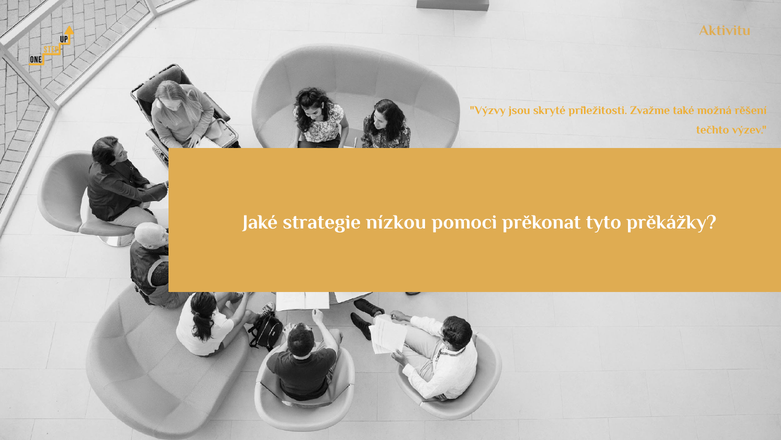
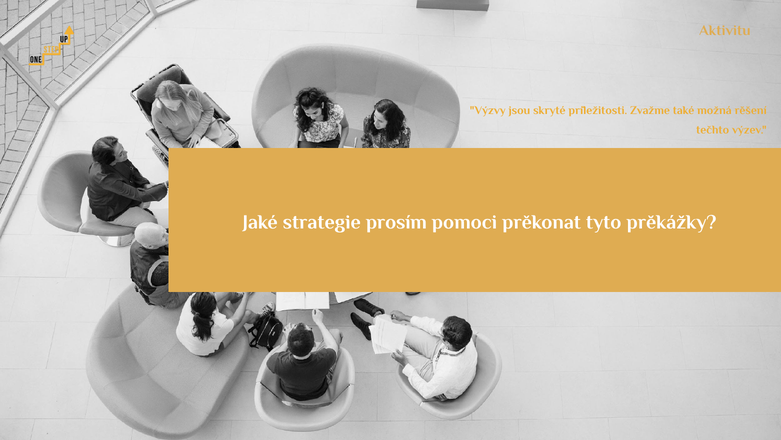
nízkou: nízkou -> prosím
